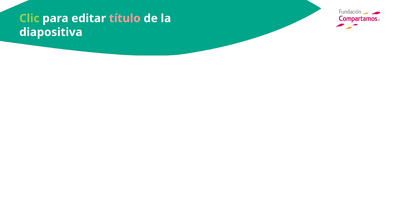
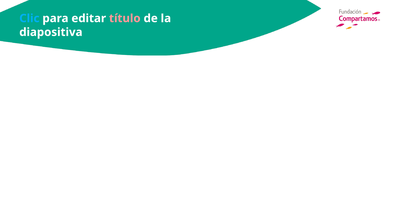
Clic colour: light green -> light blue
